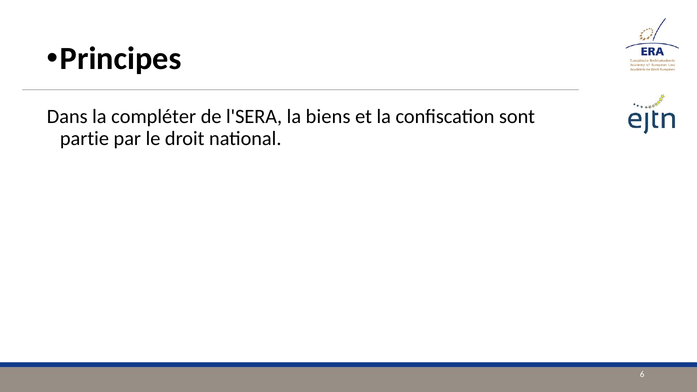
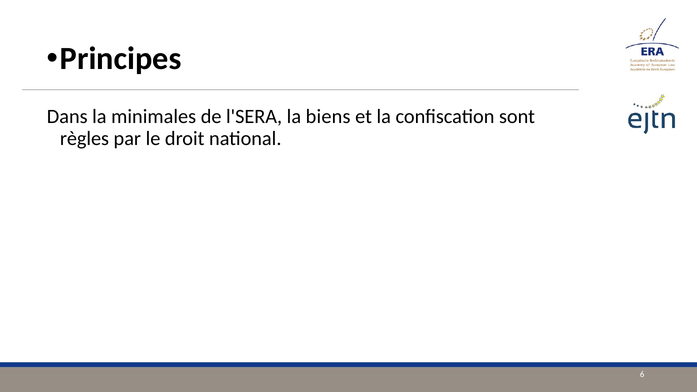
compléter: compléter -> minimales
partie: partie -> règles
